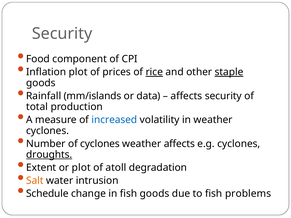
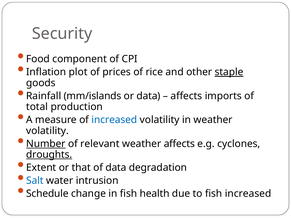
rice underline: present -> none
affects security: security -> imports
cyclones at (48, 131): cyclones -> volatility
Number underline: none -> present
of cyclones: cyclones -> relevant
or plot: plot -> that
of atoll: atoll -> data
Salt colour: orange -> blue
fish goods: goods -> health
fish problems: problems -> increased
